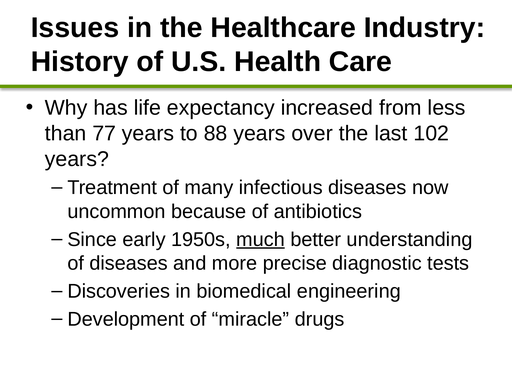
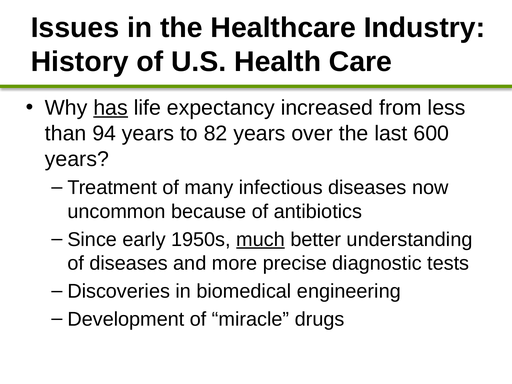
has underline: none -> present
77: 77 -> 94
88: 88 -> 82
102: 102 -> 600
